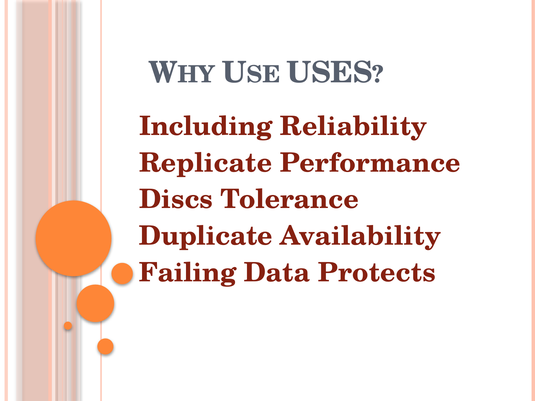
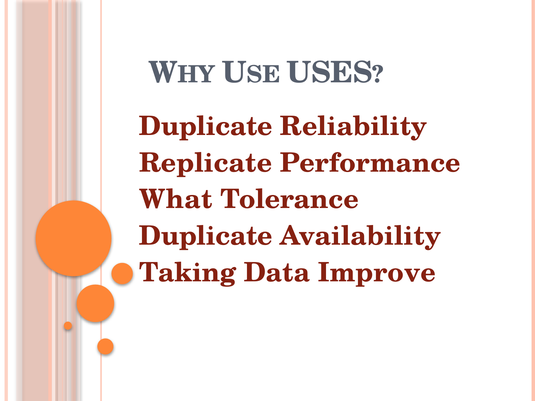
Including at (206, 126): Including -> Duplicate
Discs: Discs -> What
Failing: Failing -> Taking
Protects: Protects -> Improve
